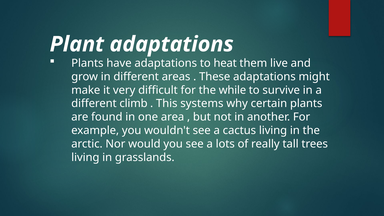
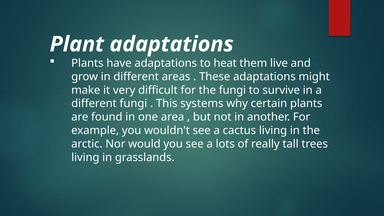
the while: while -> fungi
different climb: climb -> fungi
